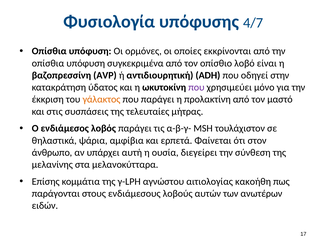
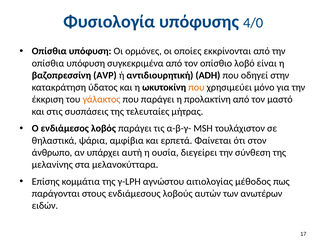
4/7: 4/7 -> 4/0
που at (196, 87) colour: purple -> orange
κακοήθη: κακοήθη -> μέθοδος
